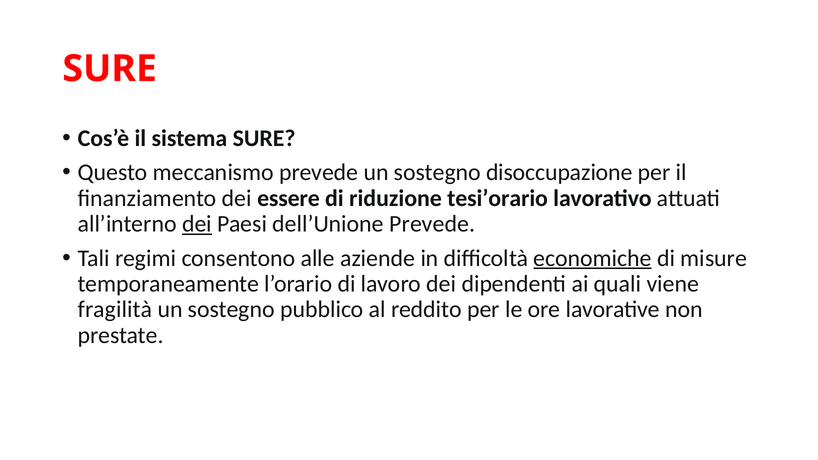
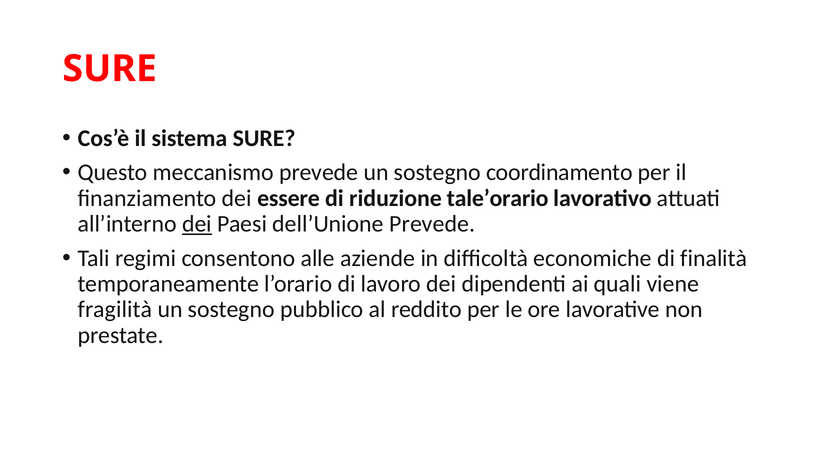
disoccupazione: disoccupazione -> coordinamento
tesi’orario: tesi’orario -> tale’orario
economiche underline: present -> none
misure: misure -> finalità
